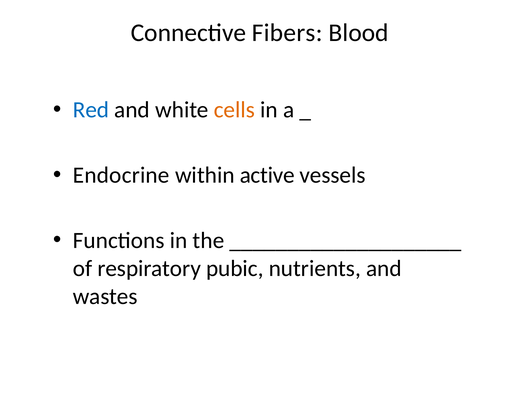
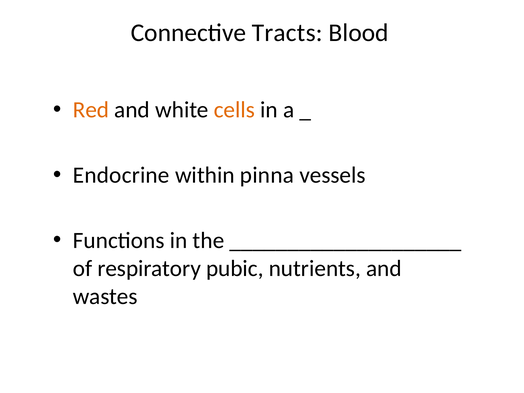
Fibers: Fibers -> Tracts
Red colour: blue -> orange
active: active -> pinna
